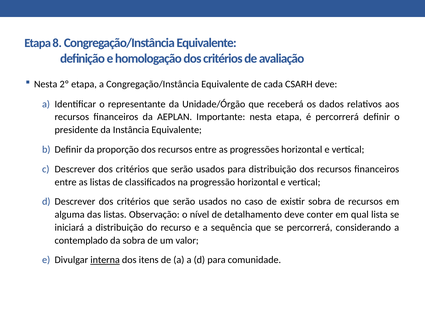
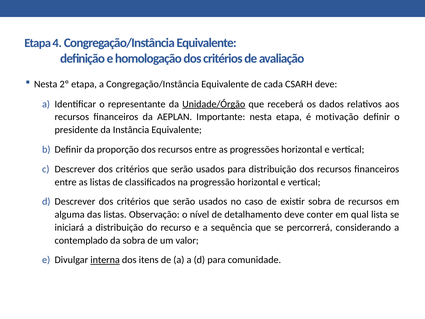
8: 8 -> 4
Unidade/Órgão underline: none -> present
é percorrerá: percorrerá -> motivação
